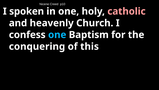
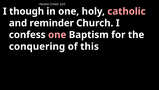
spoken: spoken -> though
heavenly: heavenly -> reminder
one at (57, 35) colour: light blue -> pink
